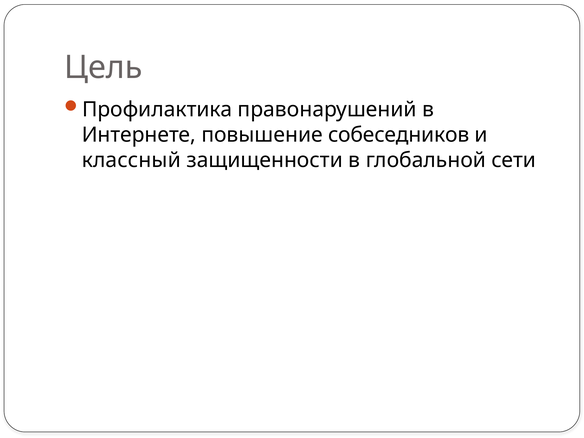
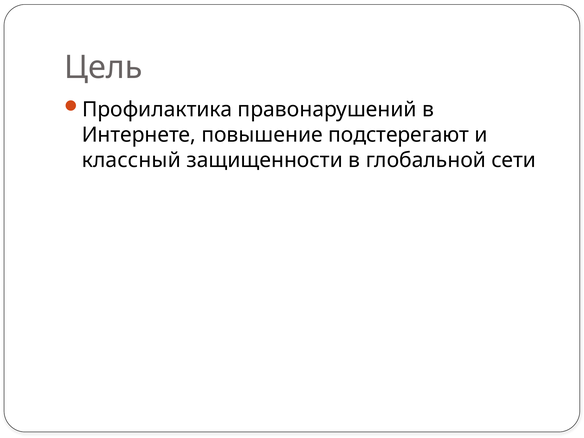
собеседников: собеседников -> подстерегают
